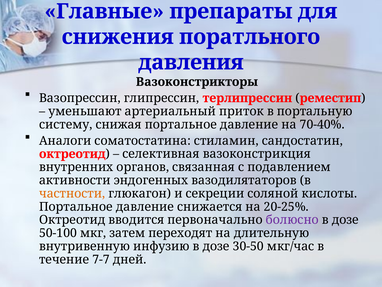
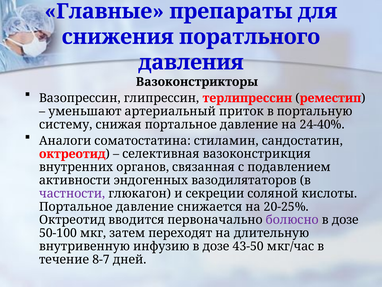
70-40%: 70-40% -> 24-40%
частности colour: orange -> purple
30-50: 30-50 -> 43-50
7-7: 7-7 -> 8-7
